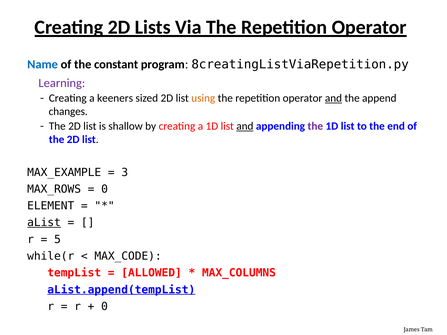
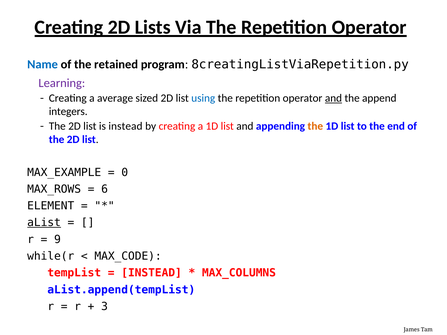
constant: constant -> retained
keeners: keeners -> average
using colour: orange -> blue
changes: changes -> integers
is shallow: shallow -> instead
and at (245, 126) underline: present -> none
the at (315, 126) colour: purple -> orange
3: 3 -> 0
0 at (105, 189): 0 -> 6
5: 5 -> 9
ALLOWED at (152, 273): ALLOWED -> INSTEAD
aList.append(tempList underline: present -> none
0 at (104, 307): 0 -> 3
